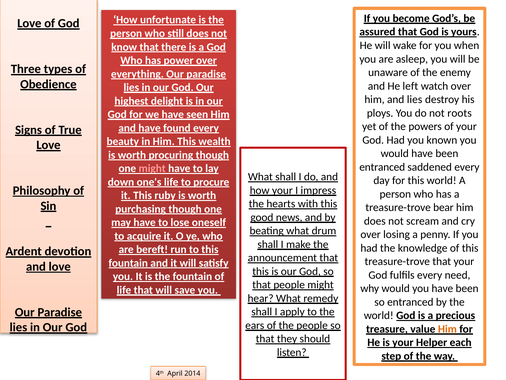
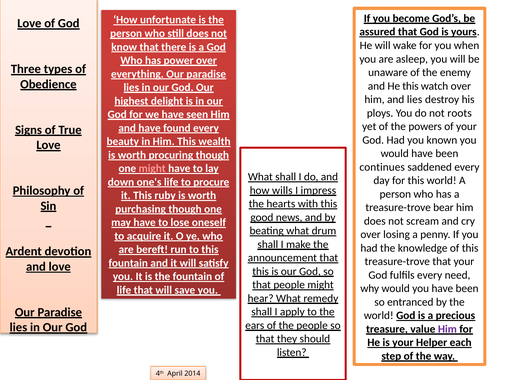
He left: left -> this
entranced at (382, 167): entranced -> continues
how your: your -> wills
Him at (447, 329) colour: orange -> purple
